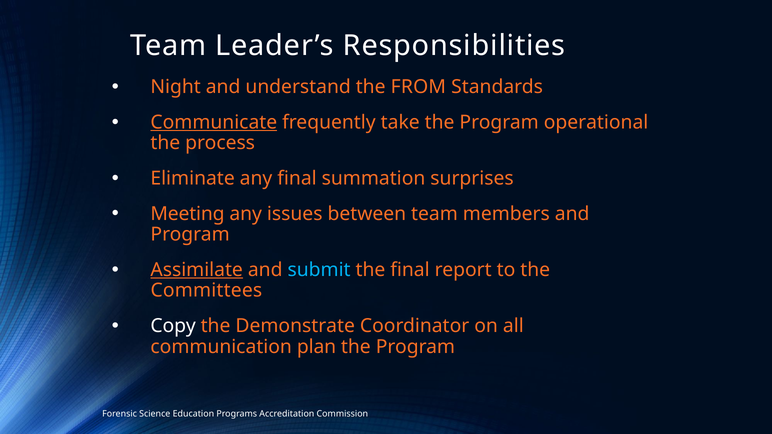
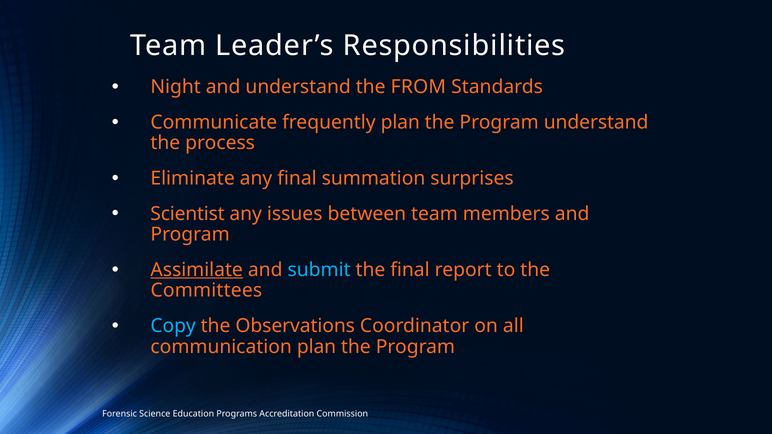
Communicate underline: present -> none
frequently take: take -> plan
Program operational: operational -> understand
Meeting: Meeting -> Scientist
Copy colour: white -> light blue
Demonstrate: Demonstrate -> Observations
